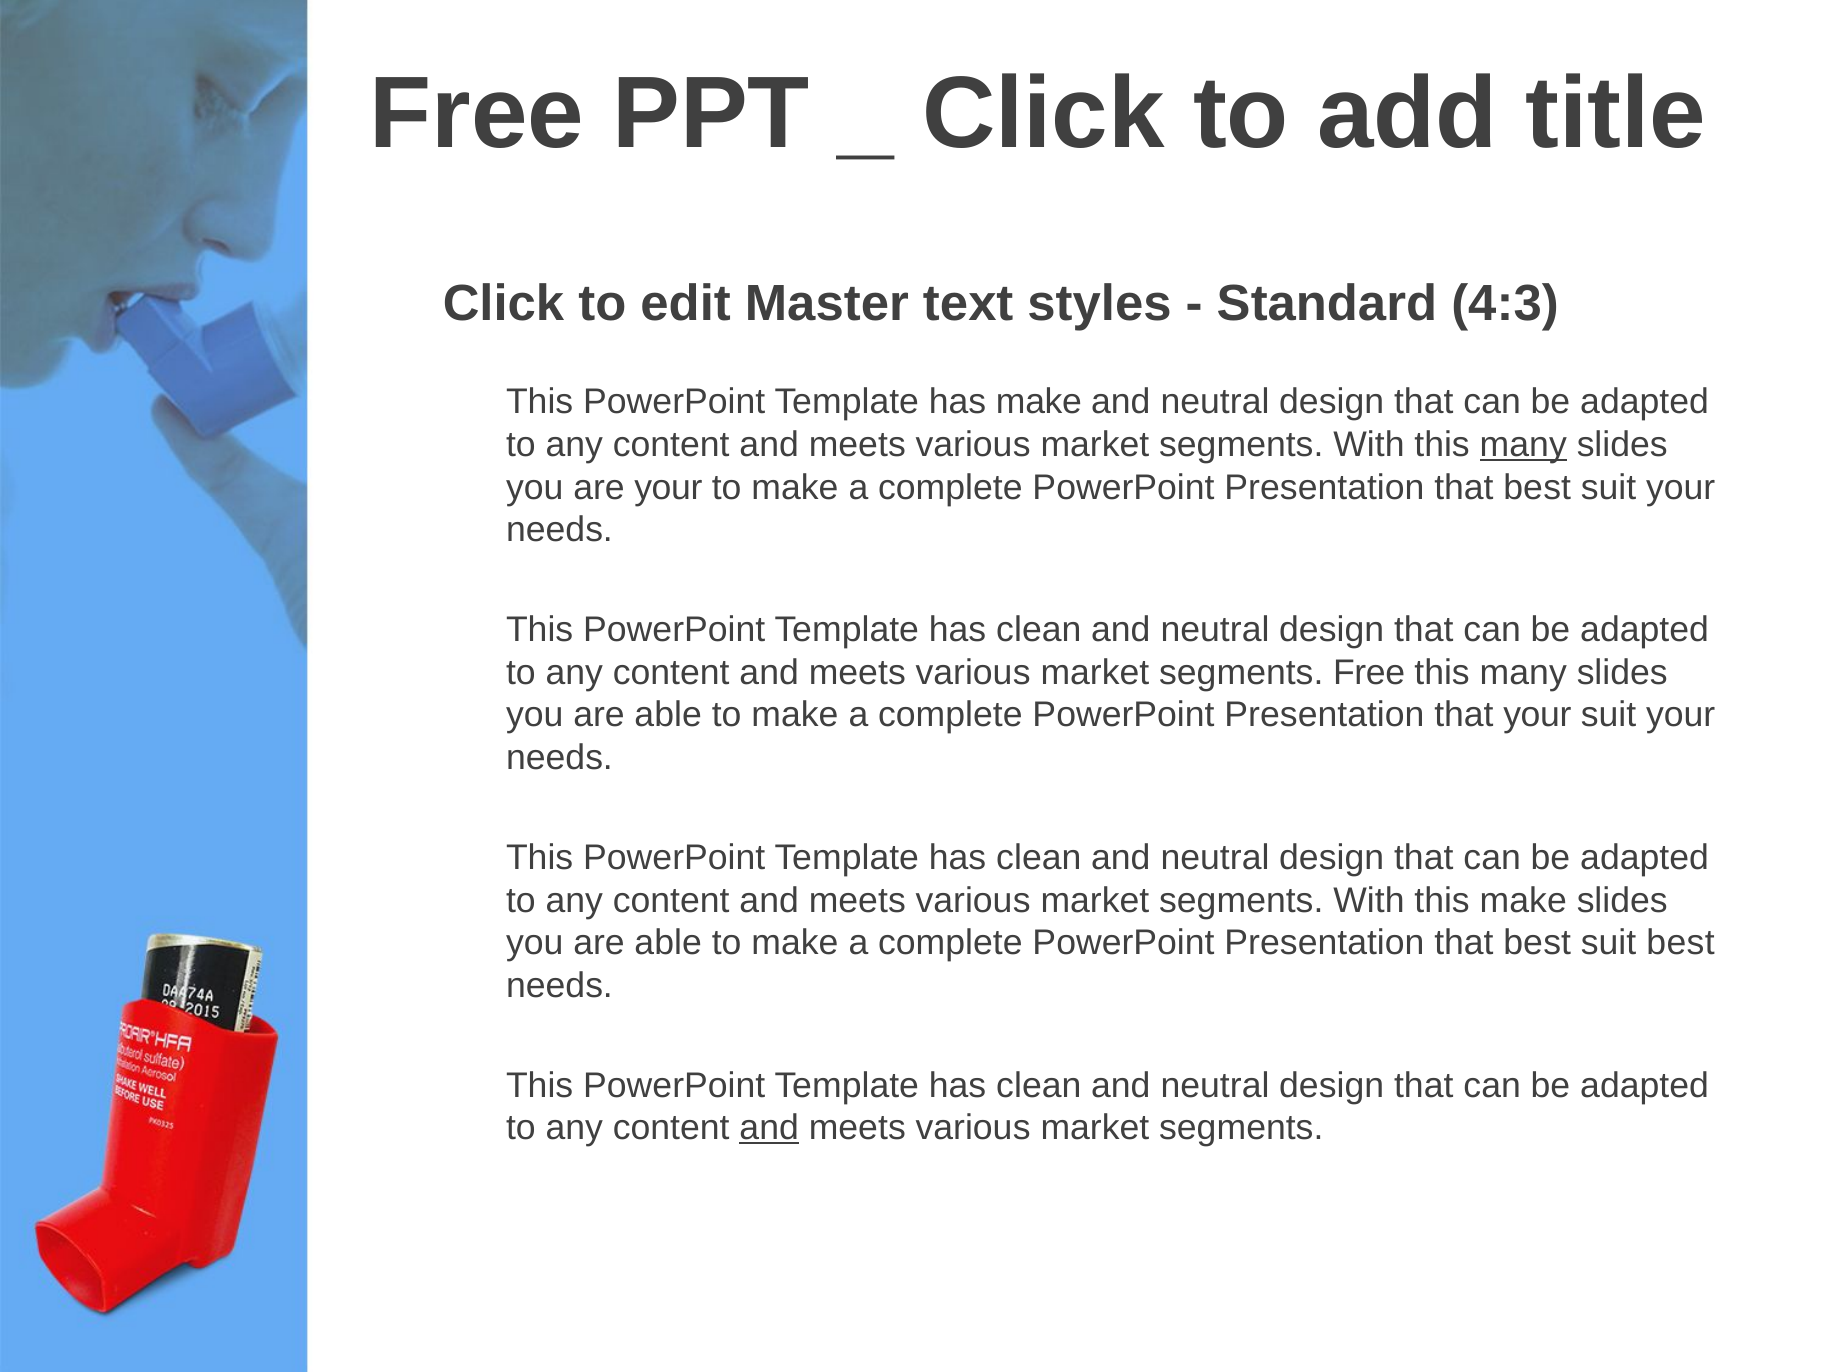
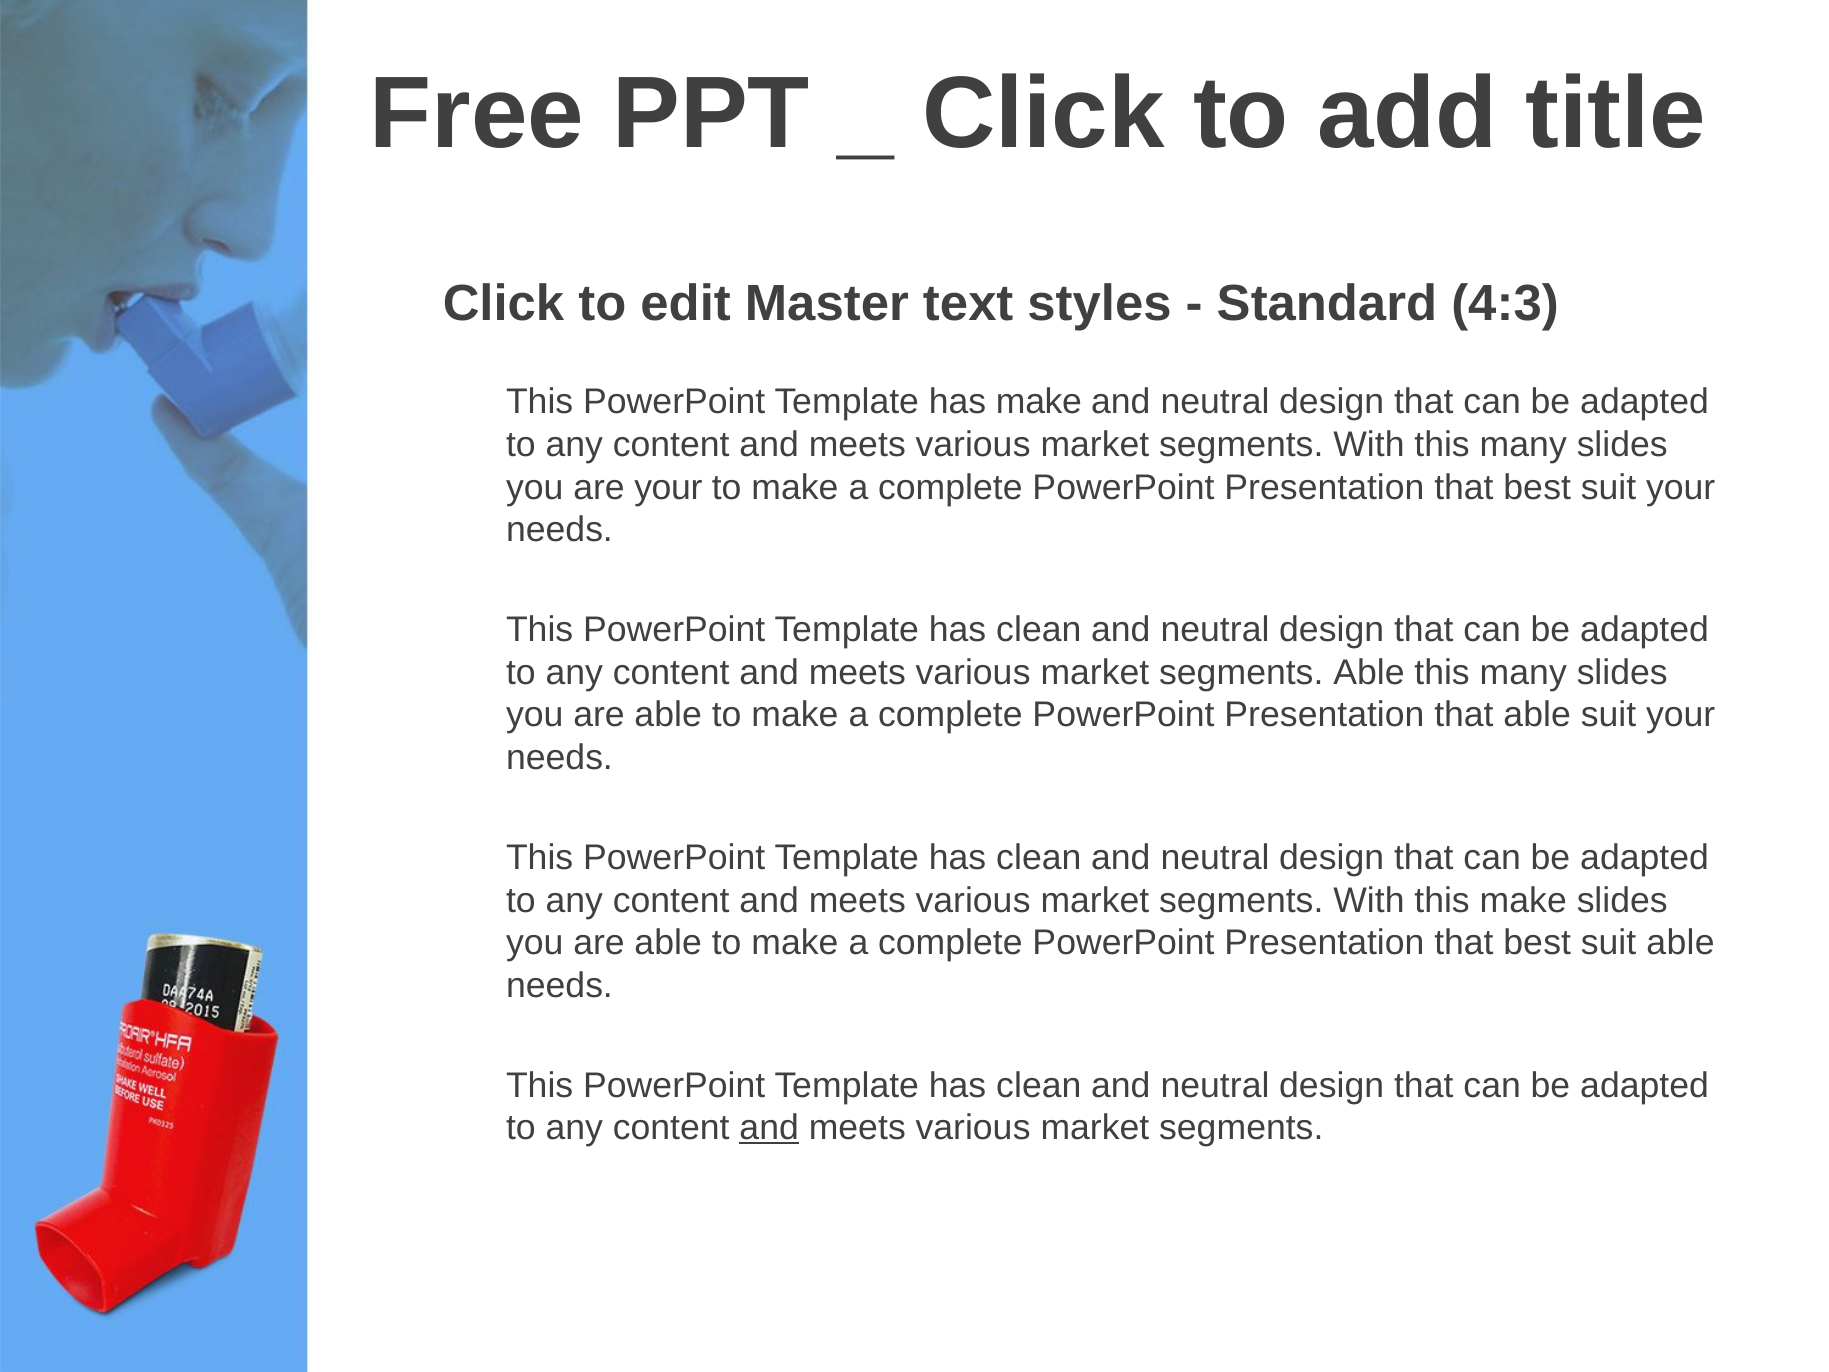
many at (1523, 445) underline: present -> none
segments Free: Free -> Able
that your: your -> able
suit best: best -> able
